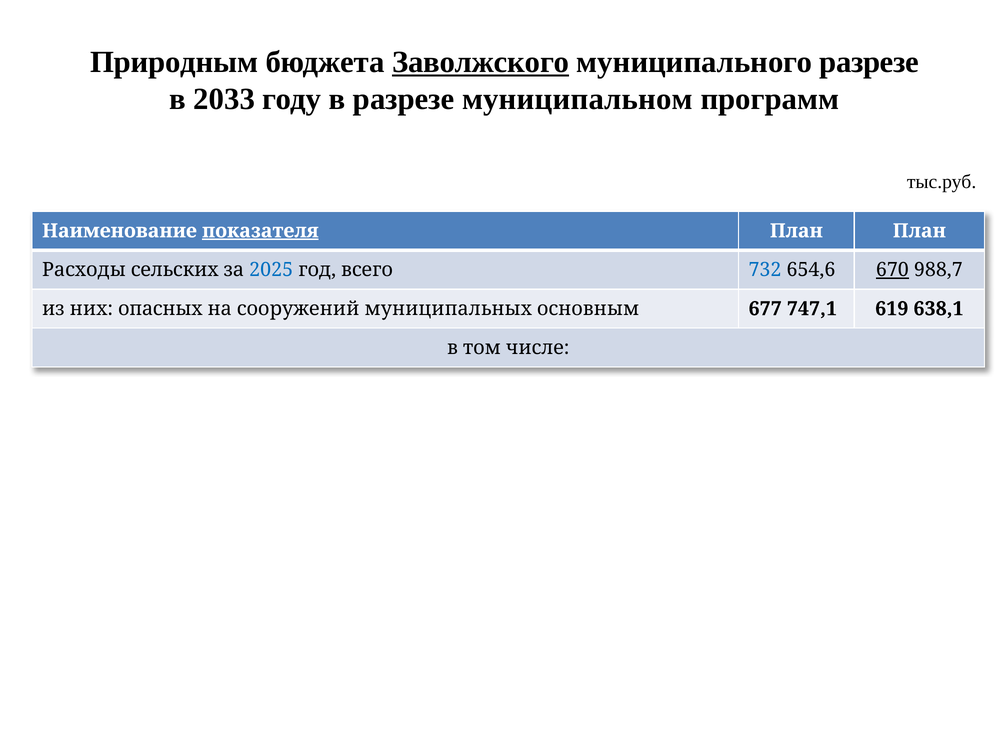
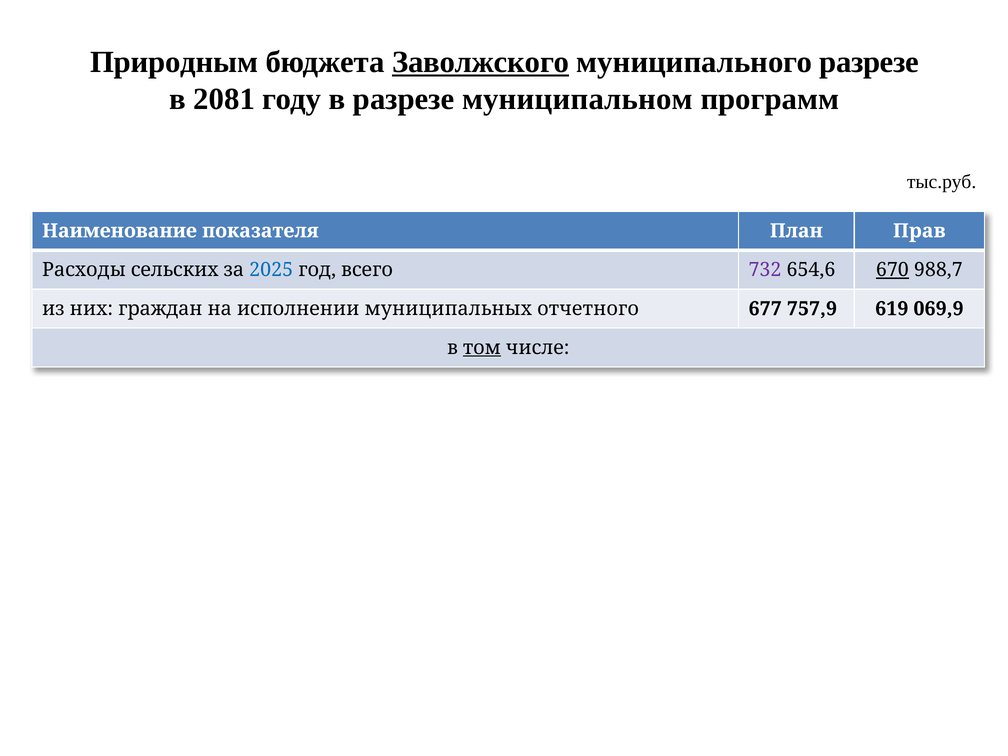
2033: 2033 -> 2081
показателя underline: present -> none
План План: План -> Прав
732 colour: blue -> purple
опасных: опасных -> граждан
сооружений: сооружений -> исполнении
основным: основным -> отчетного
747,1: 747,1 -> 757,9
638,1: 638,1 -> 069,9
том underline: none -> present
